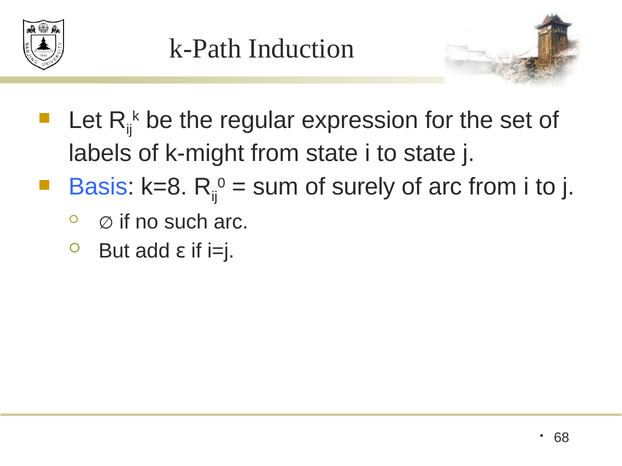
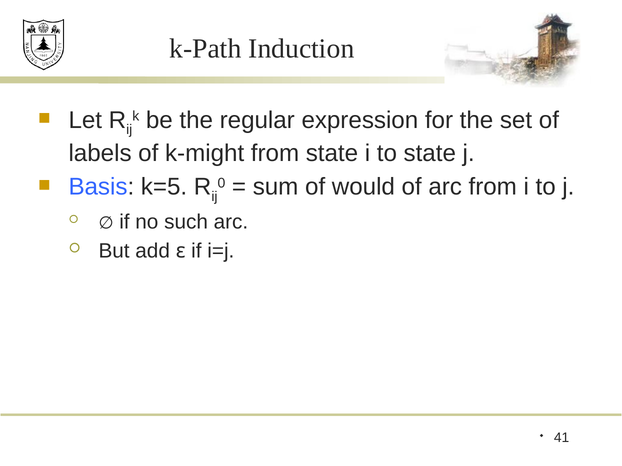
surely: surely -> would
k=8: k=8 -> k=5
68: 68 -> 41
